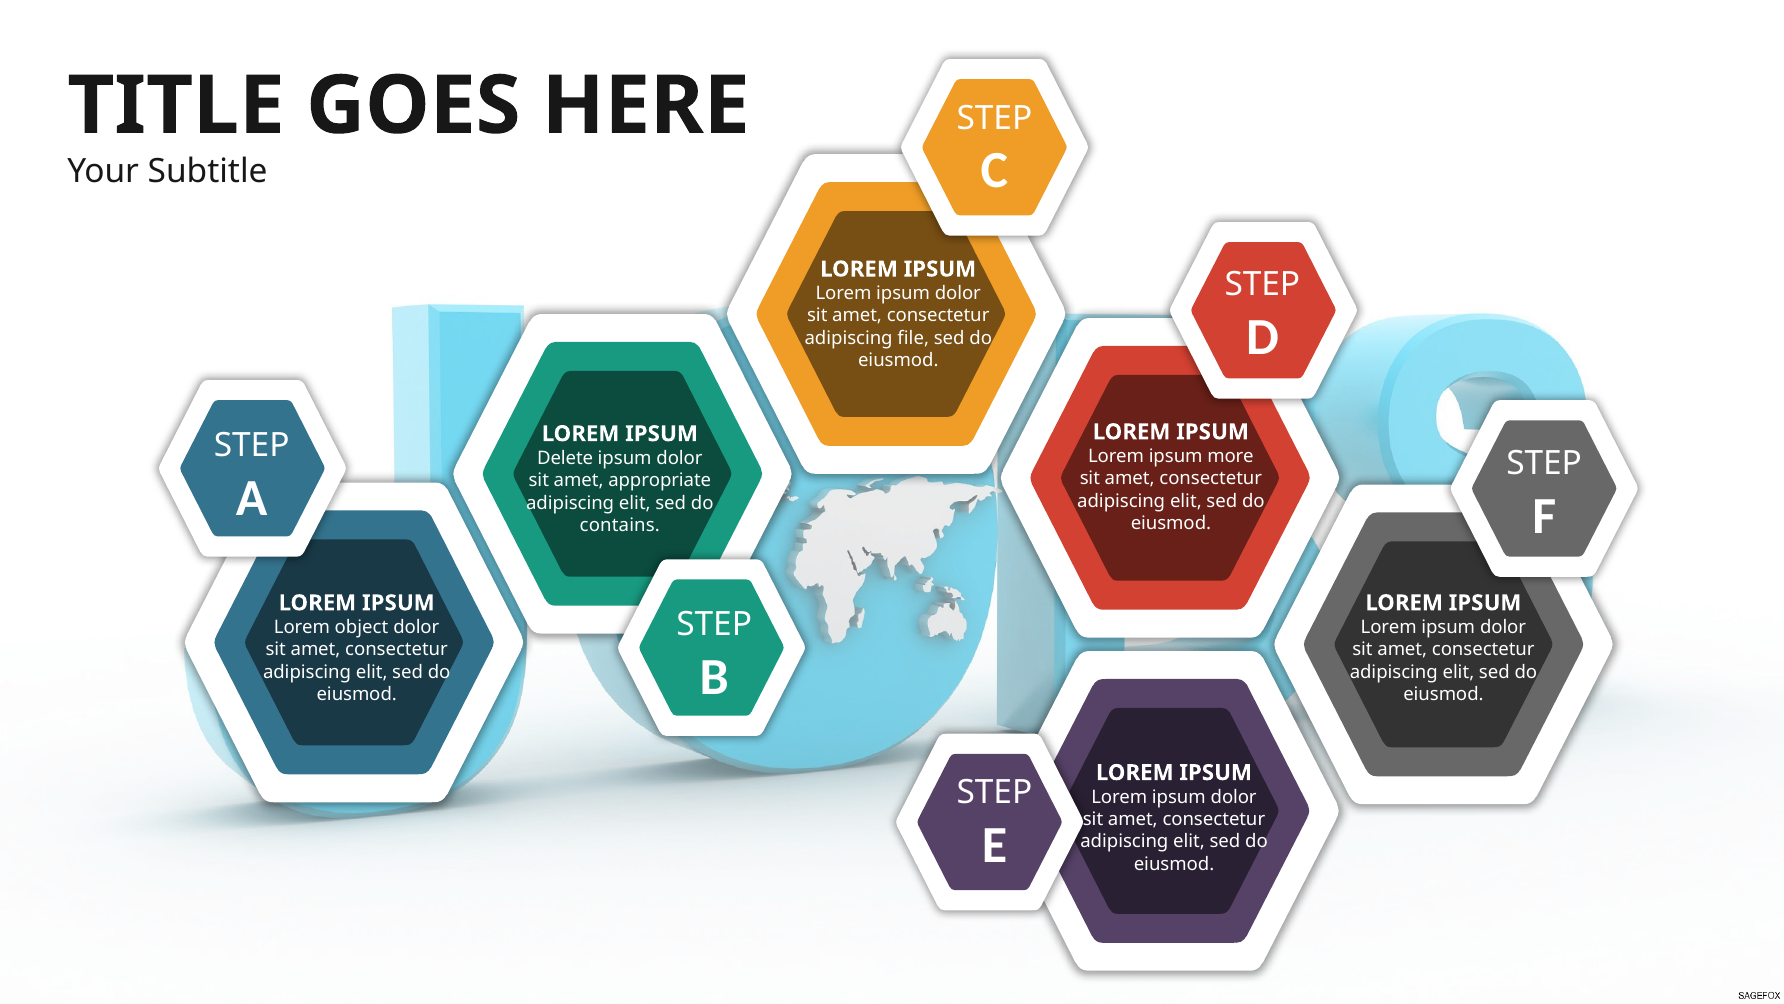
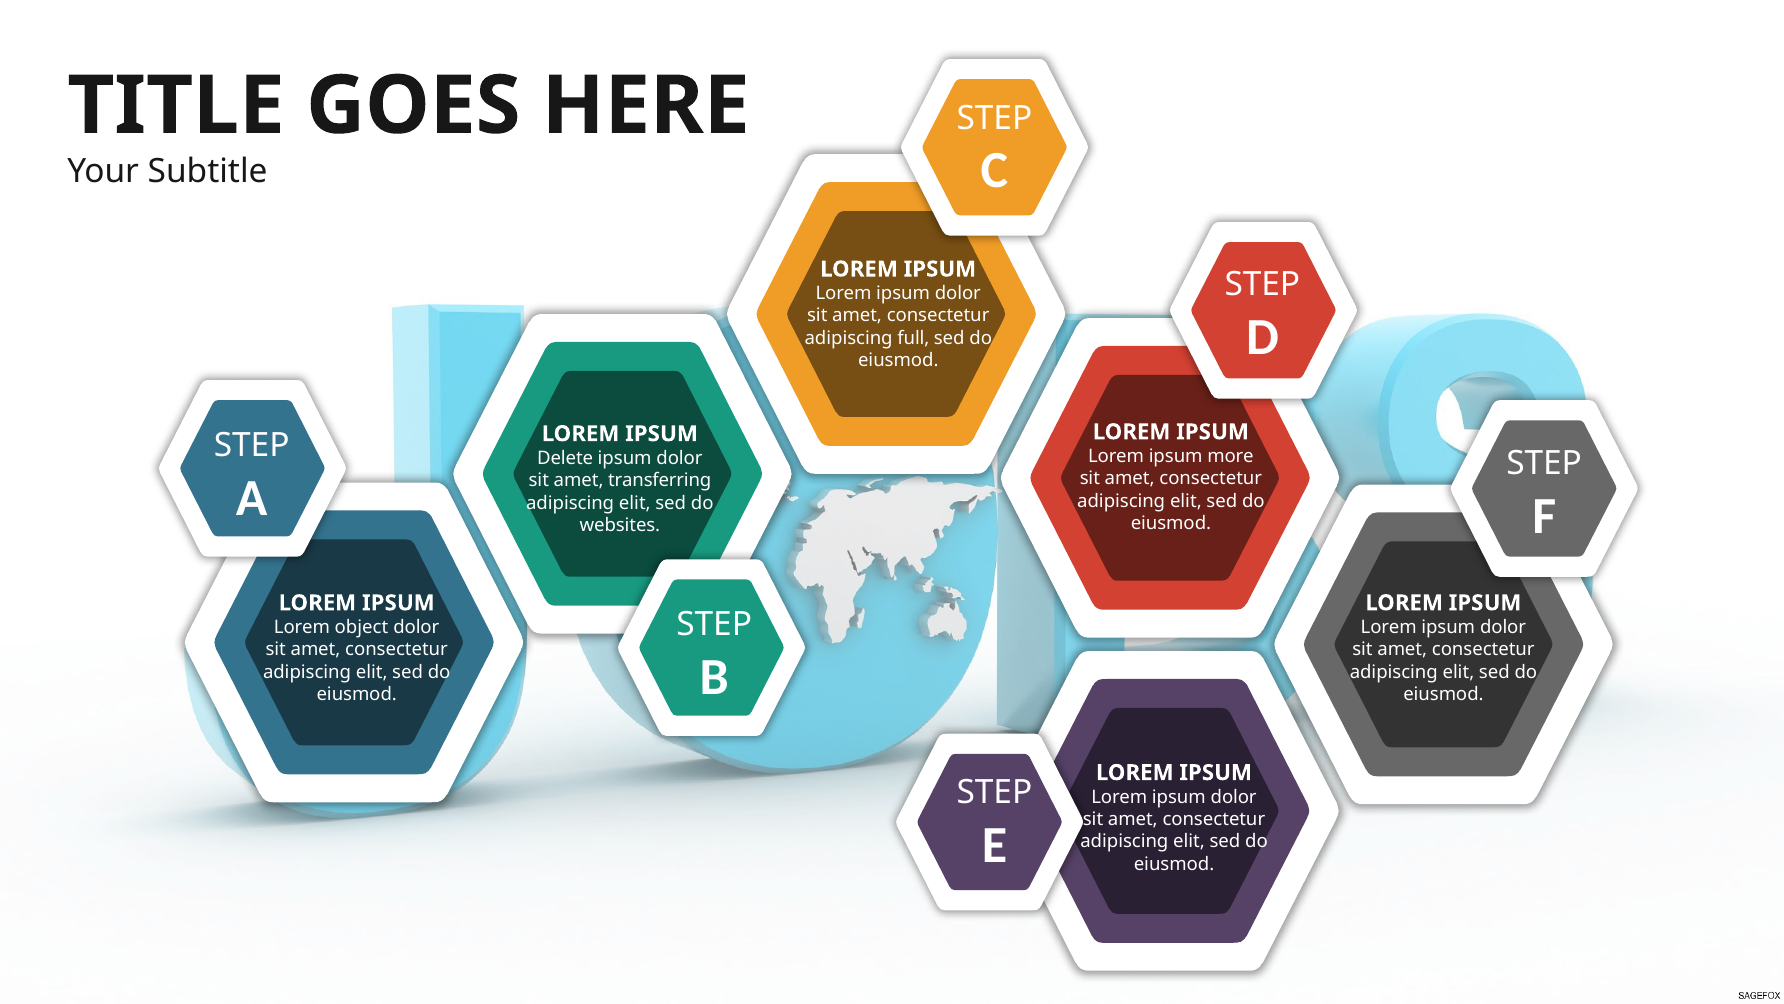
file: file -> full
appropriate: appropriate -> transferring
contains: contains -> websites
